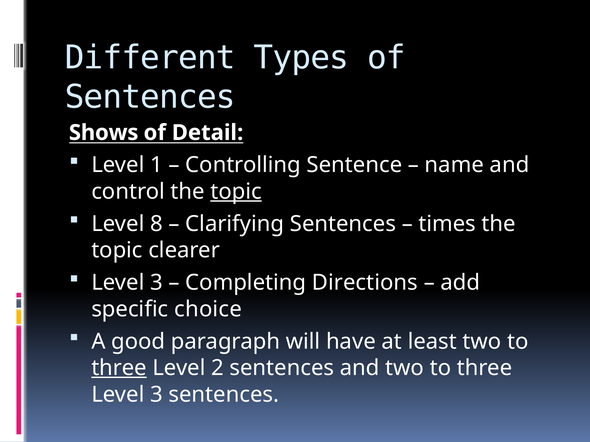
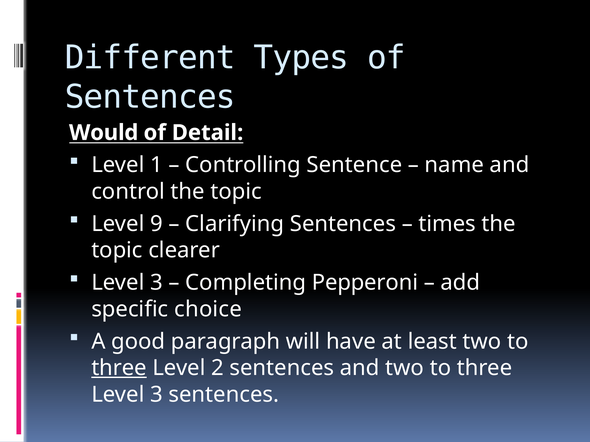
Shows: Shows -> Would
topic at (236, 192) underline: present -> none
8: 8 -> 9
Directions: Directions -> Pepperoni
